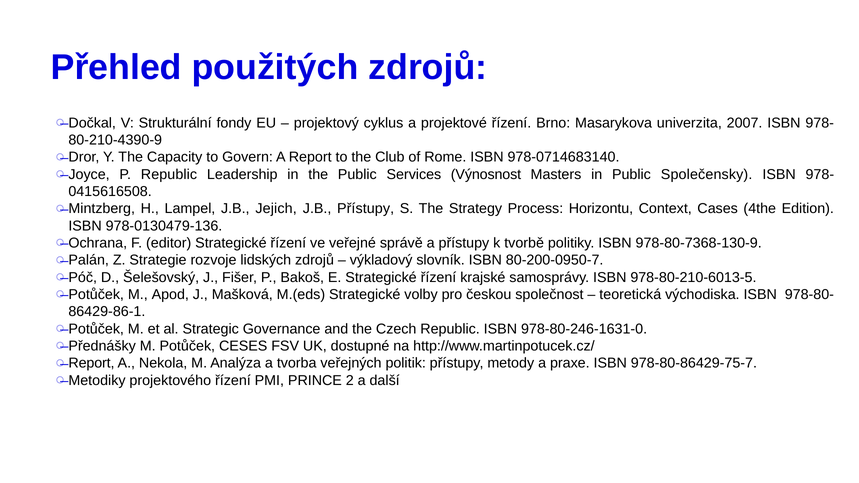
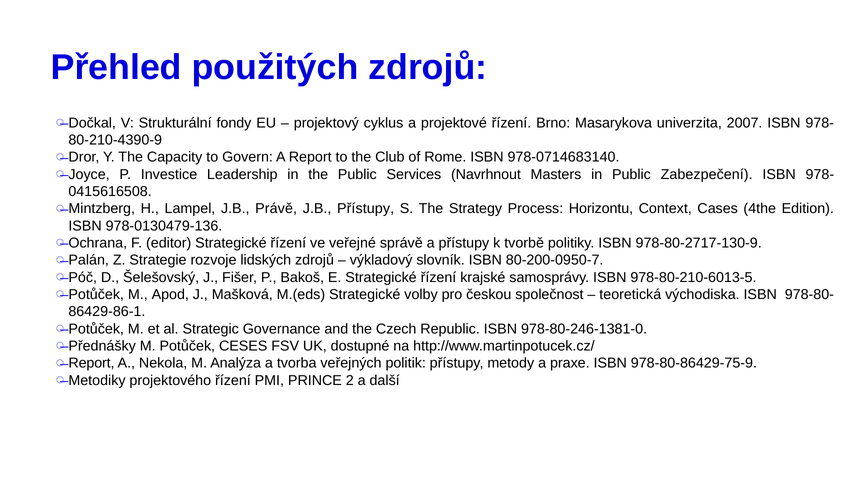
P Republic: Republic -> Investice
Výnosnost: Výnosnost -> Navrhnout
Společensky: Společensky -> Zabezpečení
Jejich: Jejich -> Právě
978-80-7368-130-9: 978-80-7368-130-9 -> 978-80-2717-130-9
978-80-246-1631-0: 978-80-246-1631-0 -> 978-80-246-1381-0
978-80-86429-75-7: 978-80-86429-75-7 -> 978-80-86429-75-9
